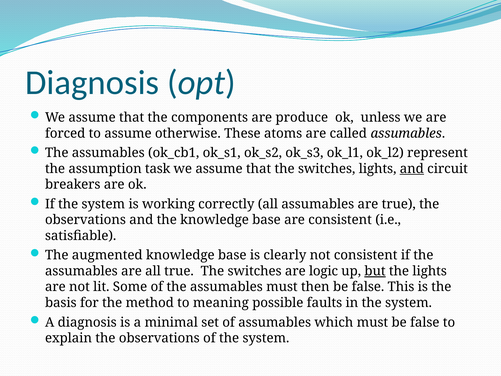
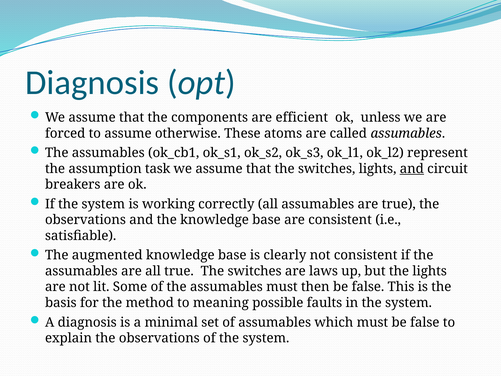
produce: produce -> efficient
logic: logic -> laws
but underline: present -> none
